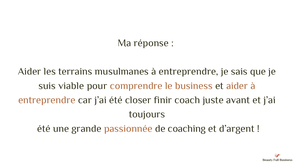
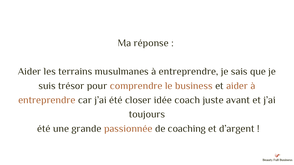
viable: viable -> trésor
finir: finir -> idée
